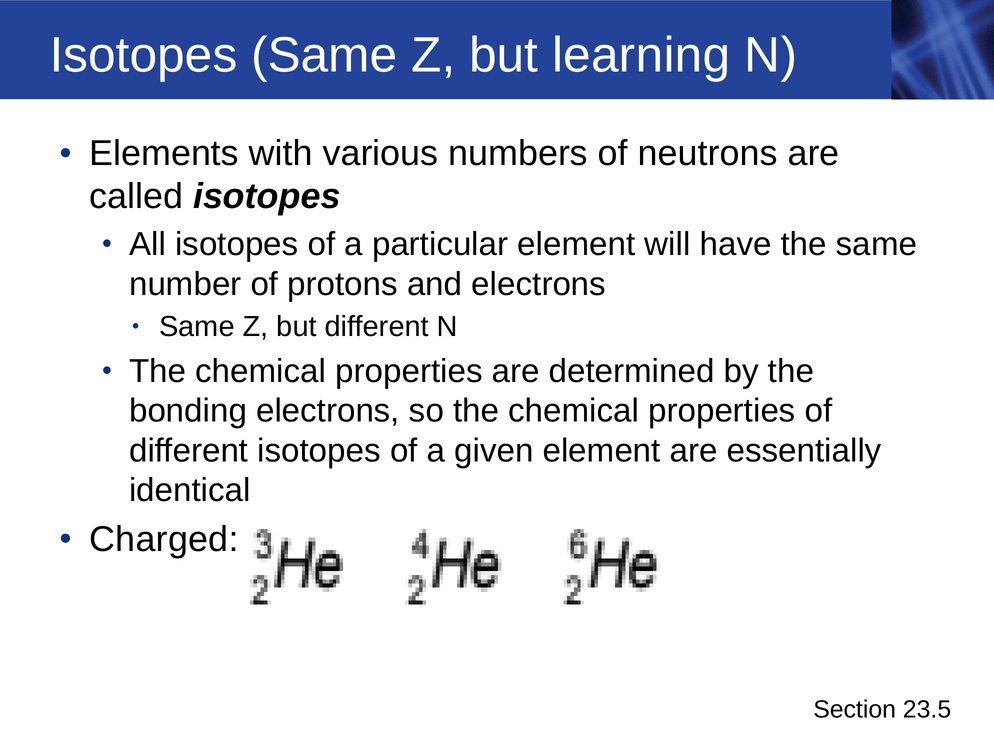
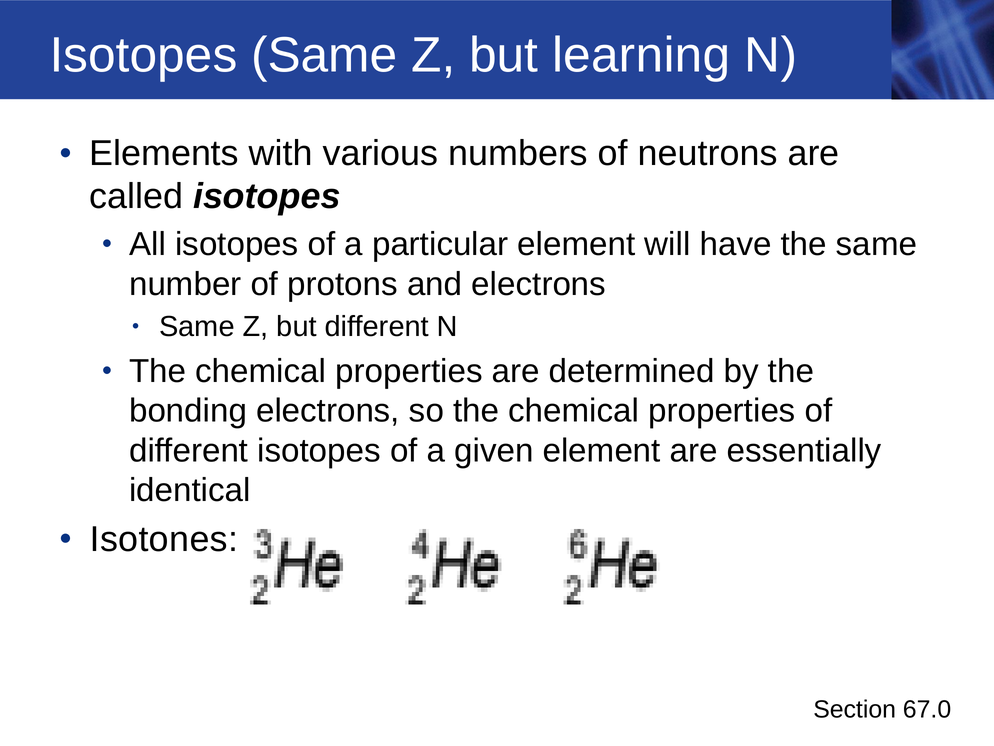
Charged: Charged -> Isotones
23.5: 23.5 -> 67.0
